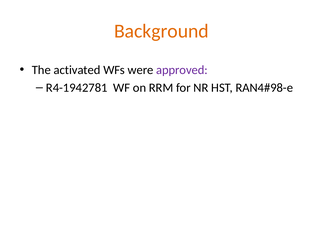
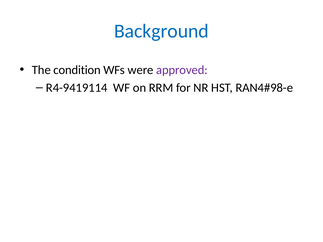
Background colour: orange -> blue
activated: activated -> condition
R4-1942781: R4-1942781 -> R4-9419114
